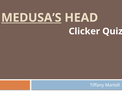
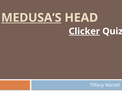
Clicker underline: none -> present
